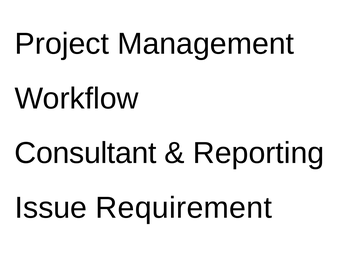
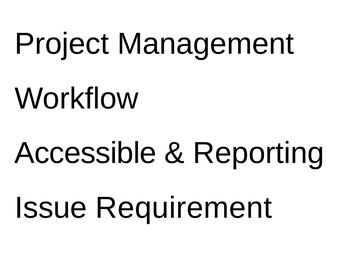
Consultant: Consultant -> Accessible
